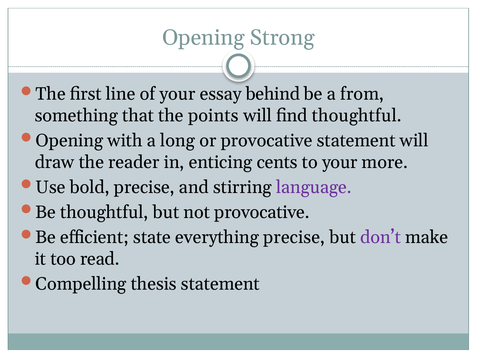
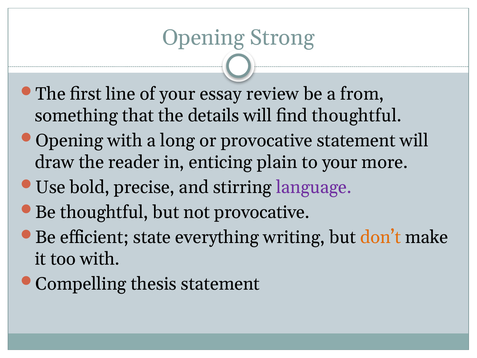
behind: behind -> review
points: points -> details
cents: cents -> plain
everything precise: precise -> writing
don’t colour: purple -> orange
too read: read -> with
